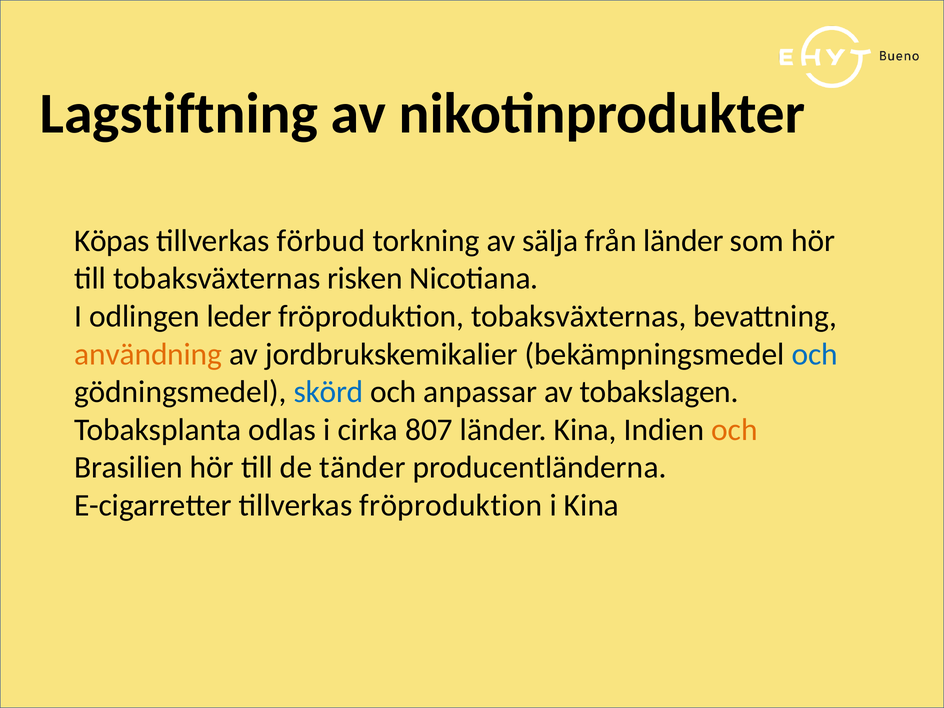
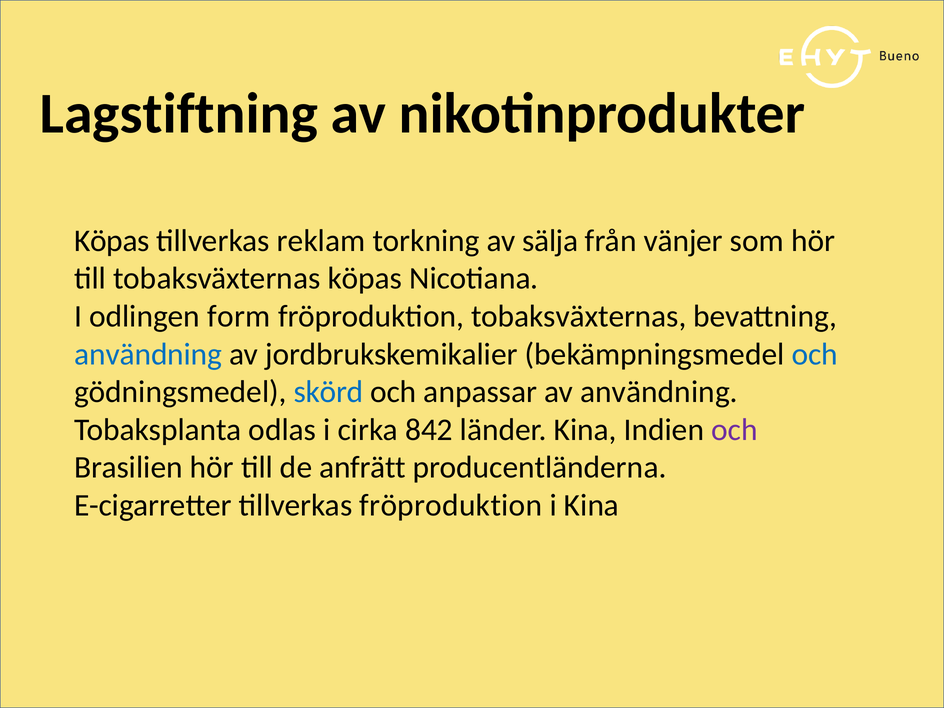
förbud: förbud -> reklam
från länder: länder -> vänjer
tobaksväxternas risken: risken -> köpas
leder: leder -> form
användning at (148, 354) colour: orange -> blue
av tobakslagen: tobakslagen -> användning
807: 807 -> 842
och at (734, 430) colour: orange -> purple
tänder: tänder -> anfrätt
